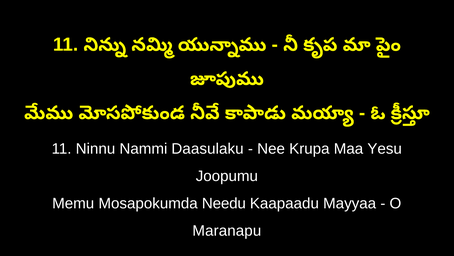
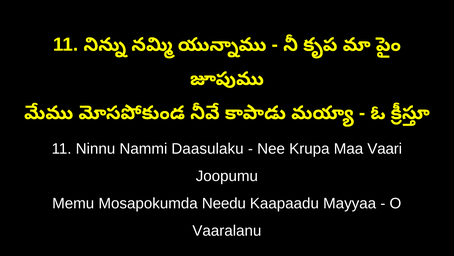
Yesu: Yesu -> Vaari
Maranapu: Maranapu -> Vaaralanu
